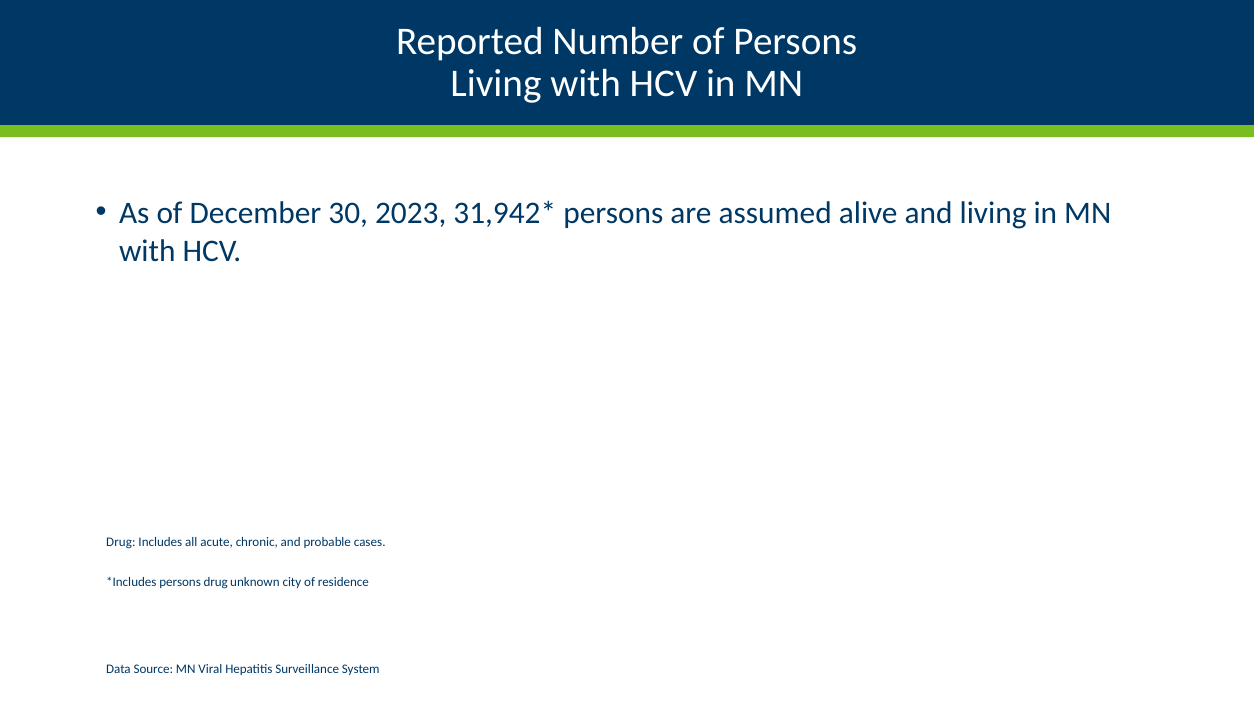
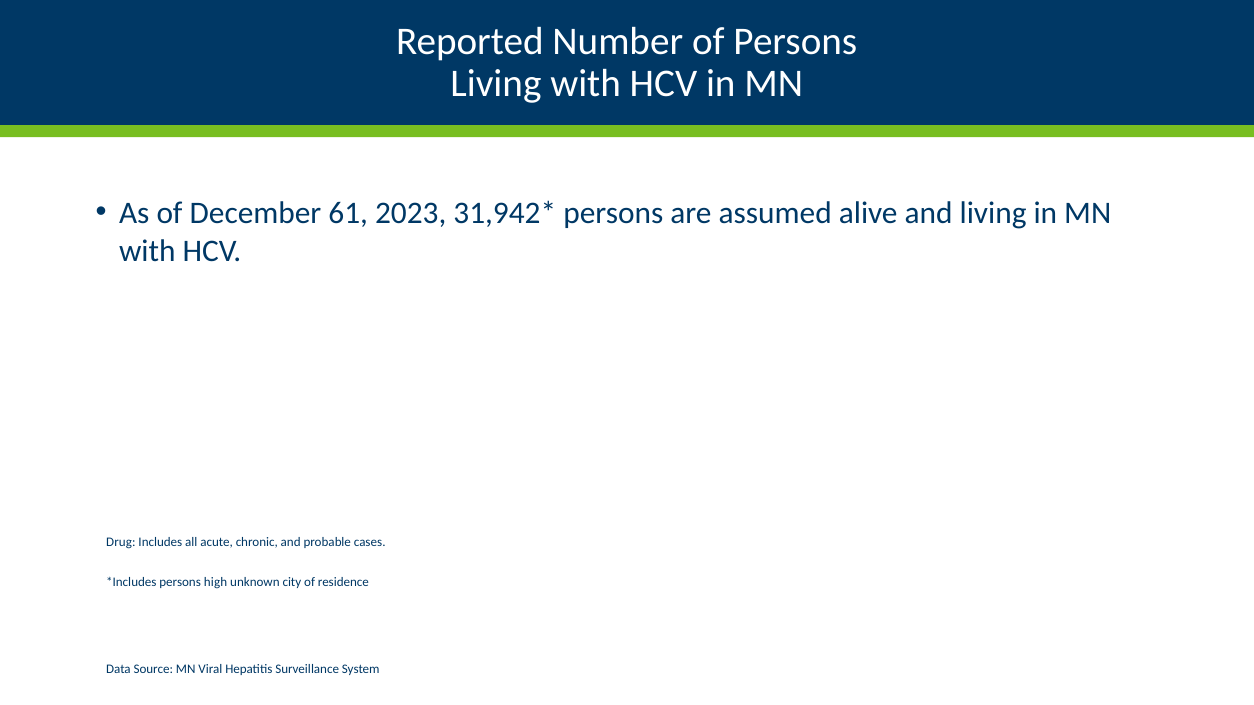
30: 30 -> 61
persons drug: drug -> high
